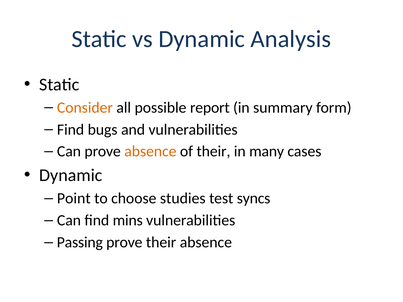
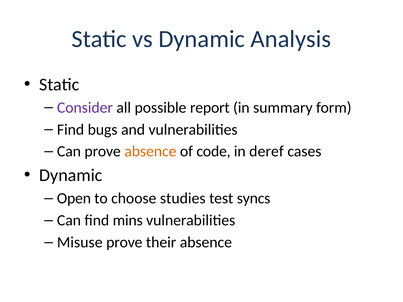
Consider colour: orange -> purple
of their: their -> code
many: many -> deref
Point: Point -> Open
Passing: Passing -> Misuse
